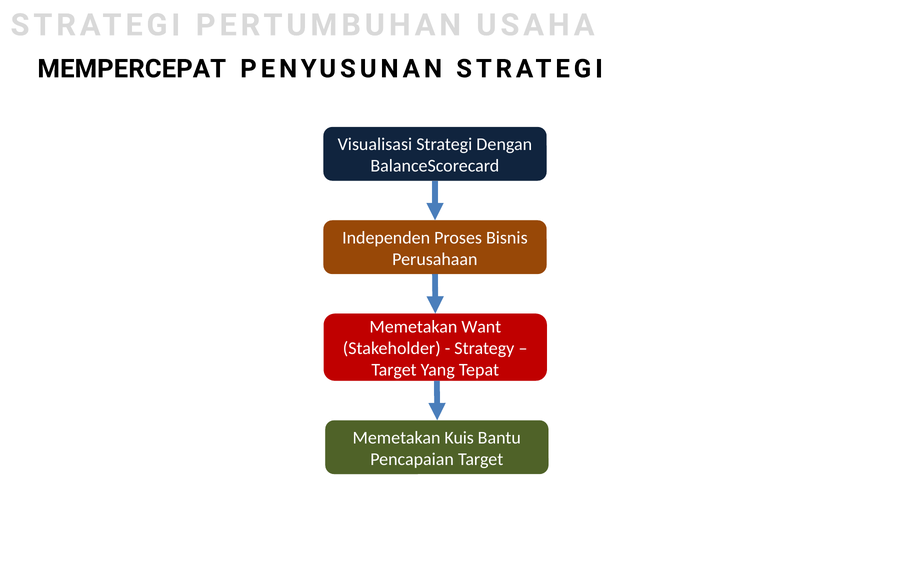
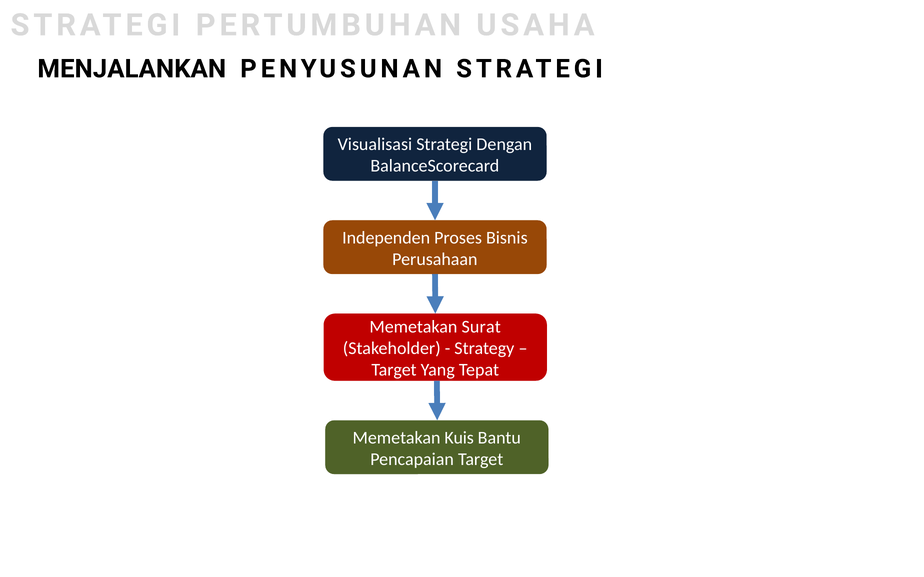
MEMPERCEPAT: MEMPERCEPAT -> MENJALANKAN
Want: Want -> Surat
